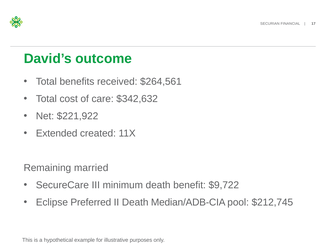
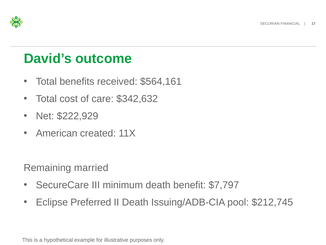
$264,561: $264,561 -> $564,161
$221,922: $221,922 -> $222,929
Extended: Extended -> American
$9,722: $9,722 -> $7,797
Median/ADB-CIA: Median/ADB-CIA -> Issuing/ADB-CIA
